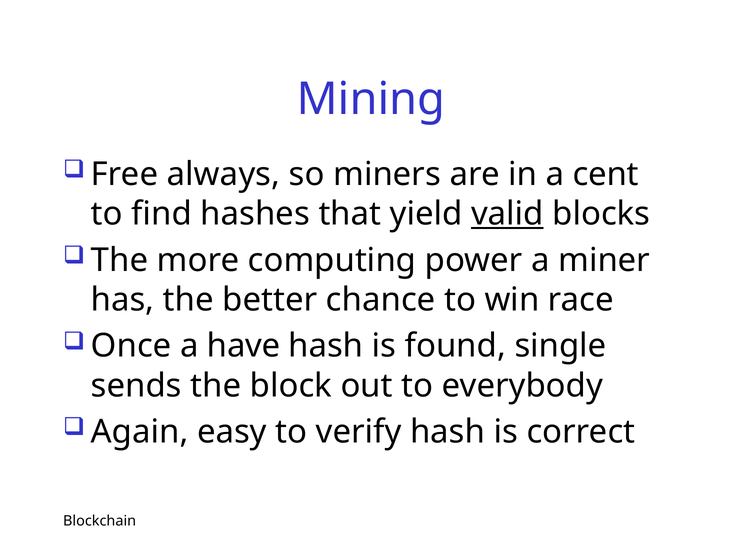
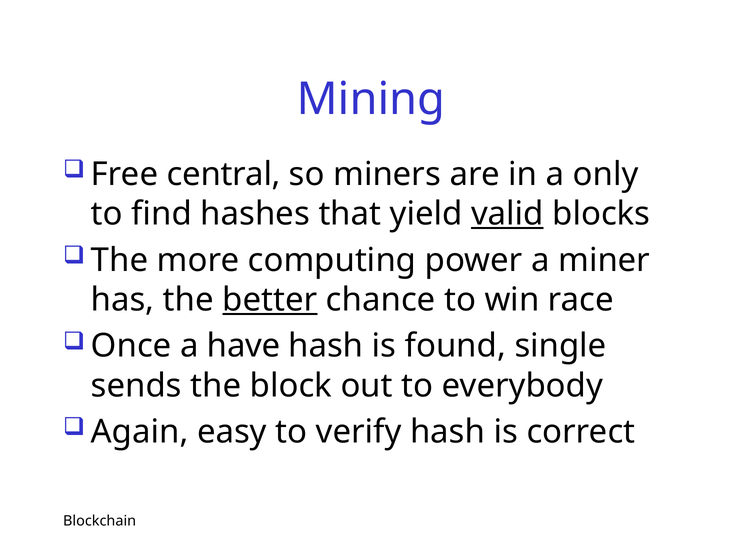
always: always -> central
cent: cent -> only
better underline: none -> present
